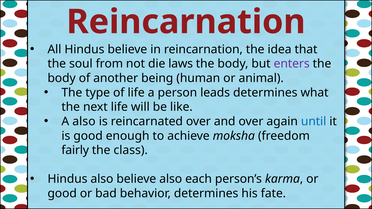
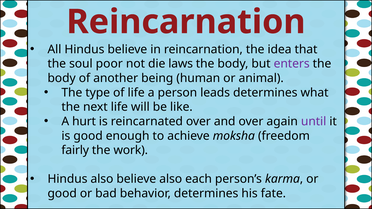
from: from -> poor
A also: also -> hurt
until colour: blue -> purple
class: class -> work
